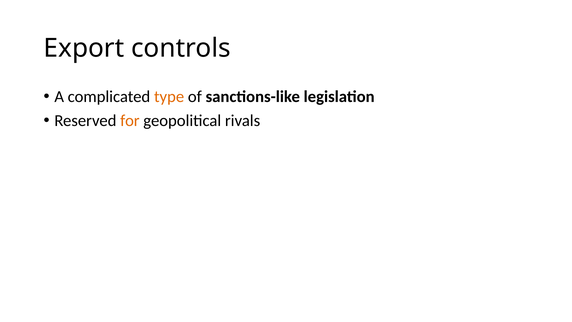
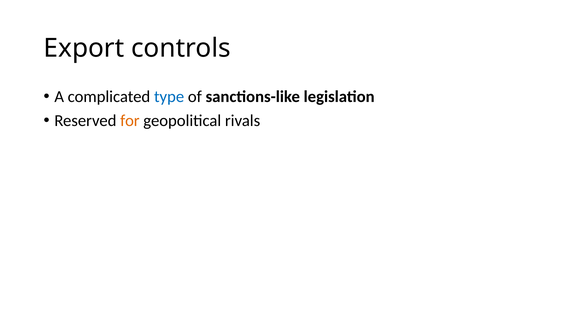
type colour: orange -> blue
